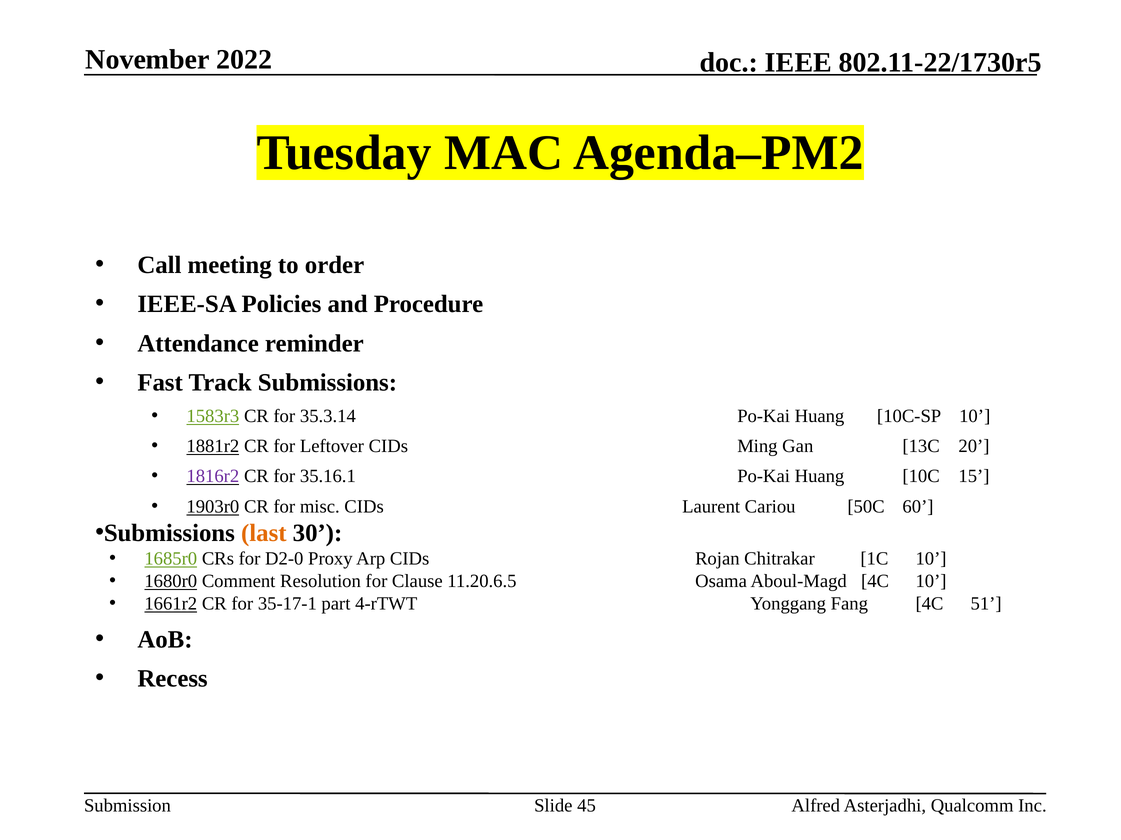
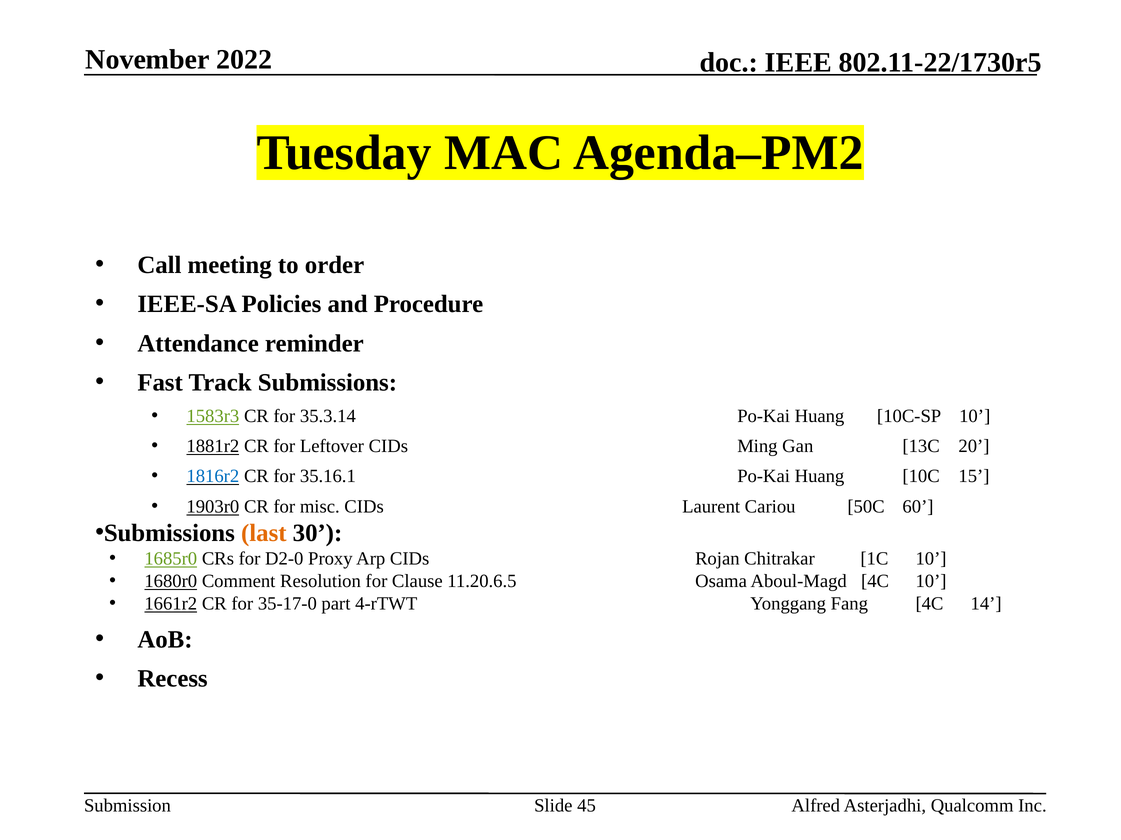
1816r2 colour: purple -> blue
35-17-1: 35-17-1 -> 35-17-0
51: 51 -> 14
